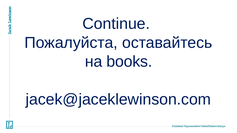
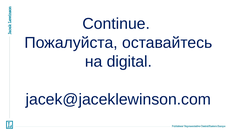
books: books -> digital
